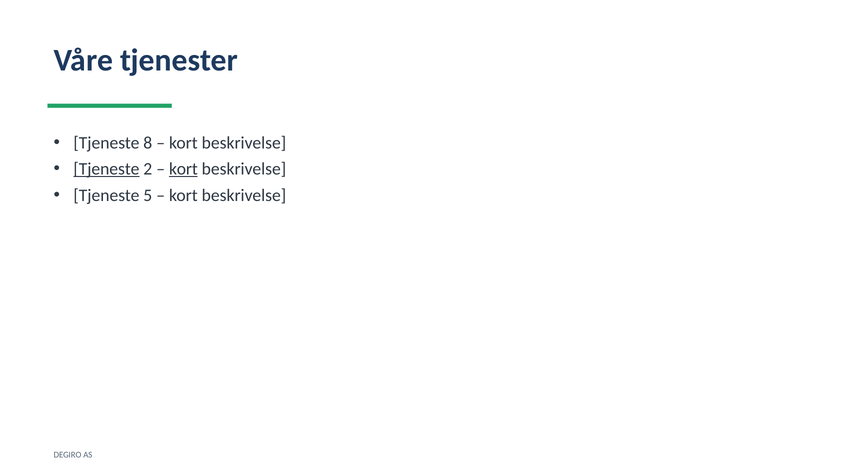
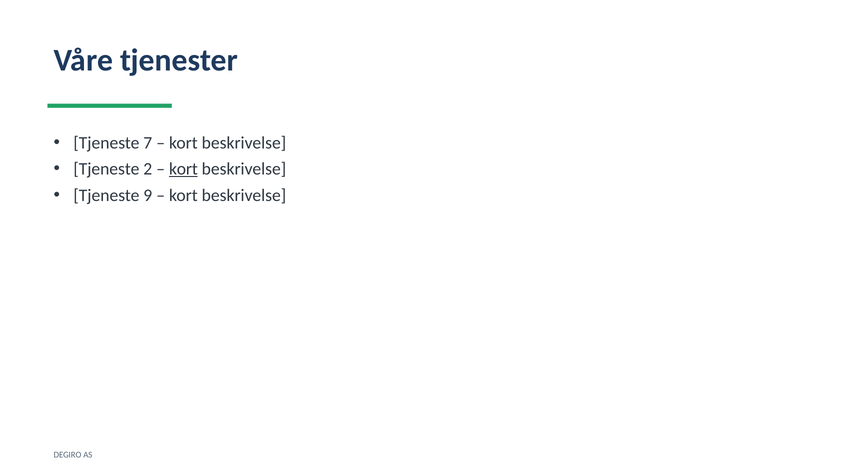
8: 8 -> 7
Tjeneste at (106, 169) underline: present -> none
5: 5 -> 9
